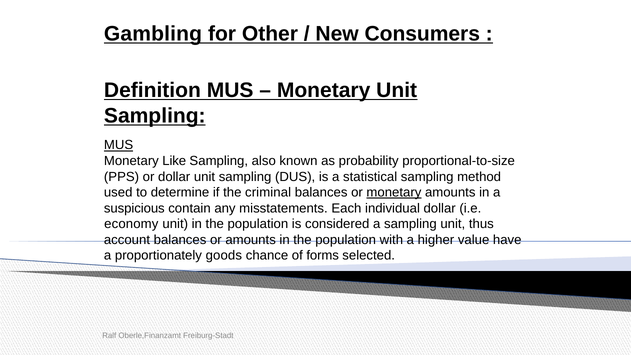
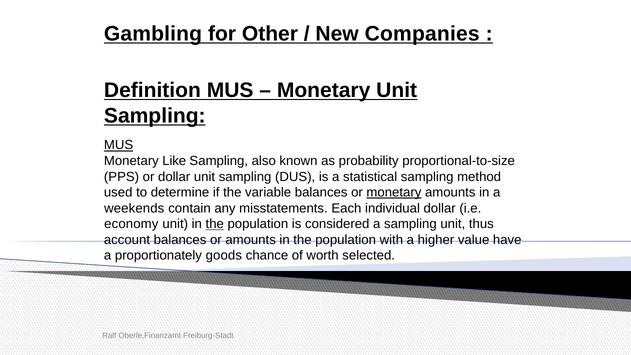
Consumers: Consumers -> Companies
criminal: criminal -> variable
suspicious: suspicious -> weekends
the at (215, 224) underline: none -> present
forms: forms -> worth
